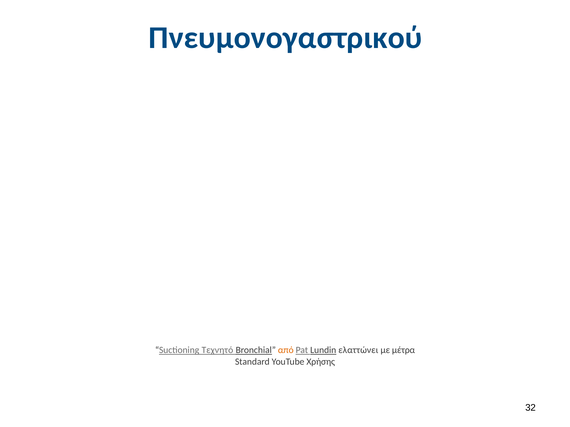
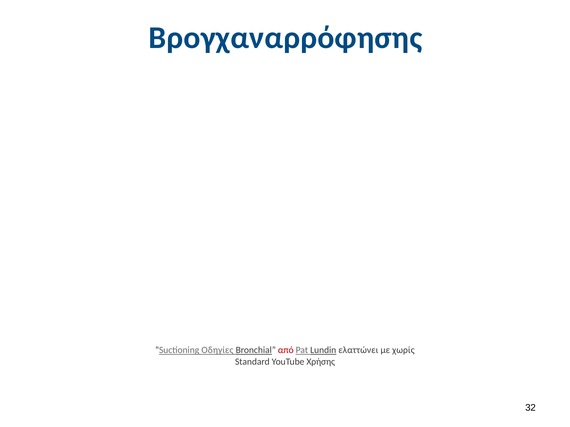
Πνευμονογαστρικού: Πνευμονογαστρικού -> Βρογχαναρρόφησης
Τεχνητό: Τεχνητό -> Οδηγίες
από colour: orange -> red
μέτρα: μέτρα -> χωρίς
